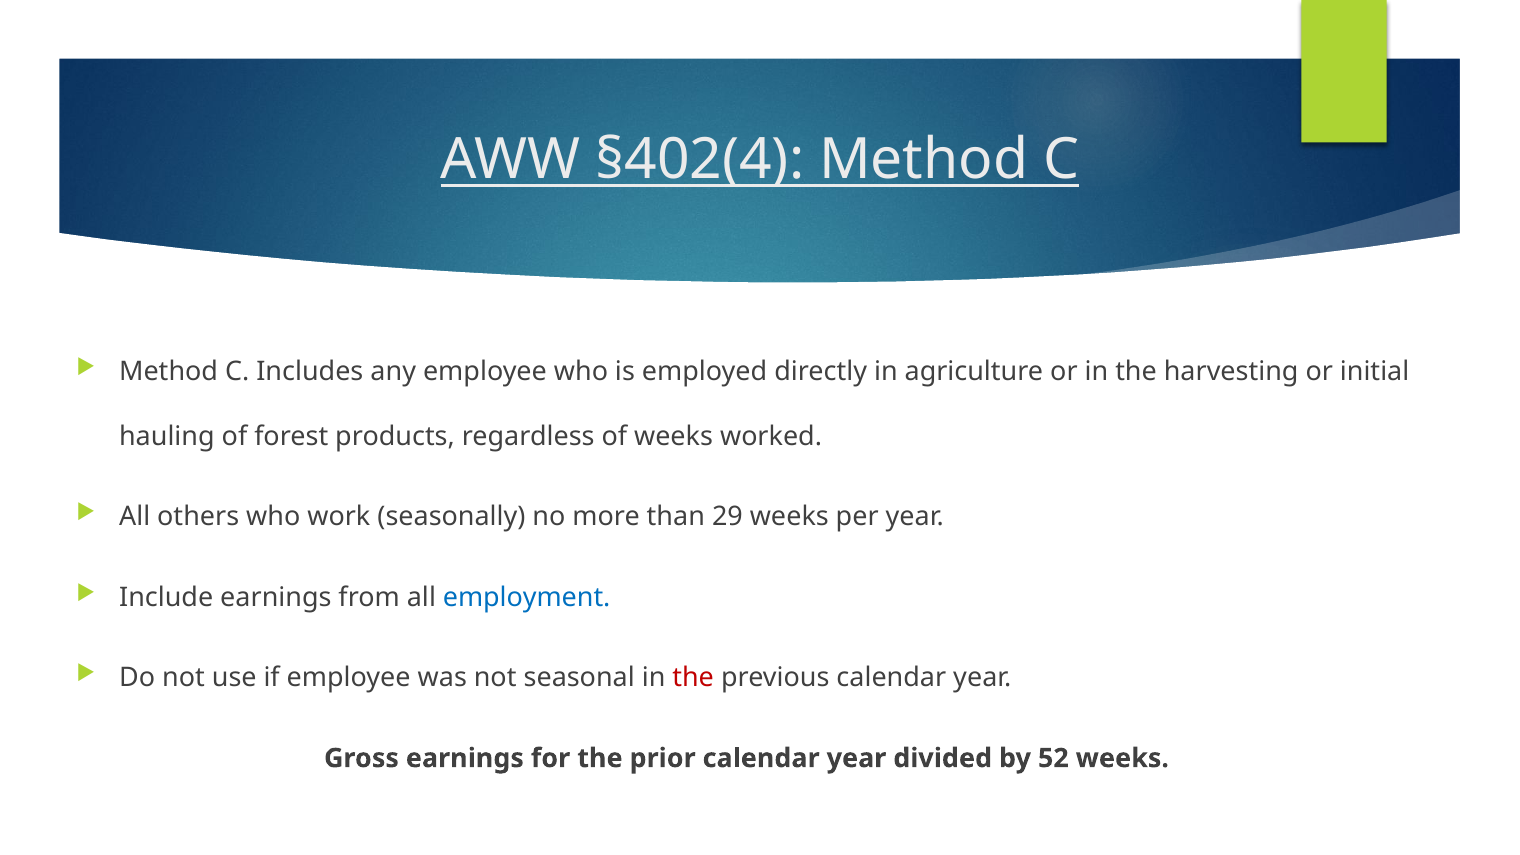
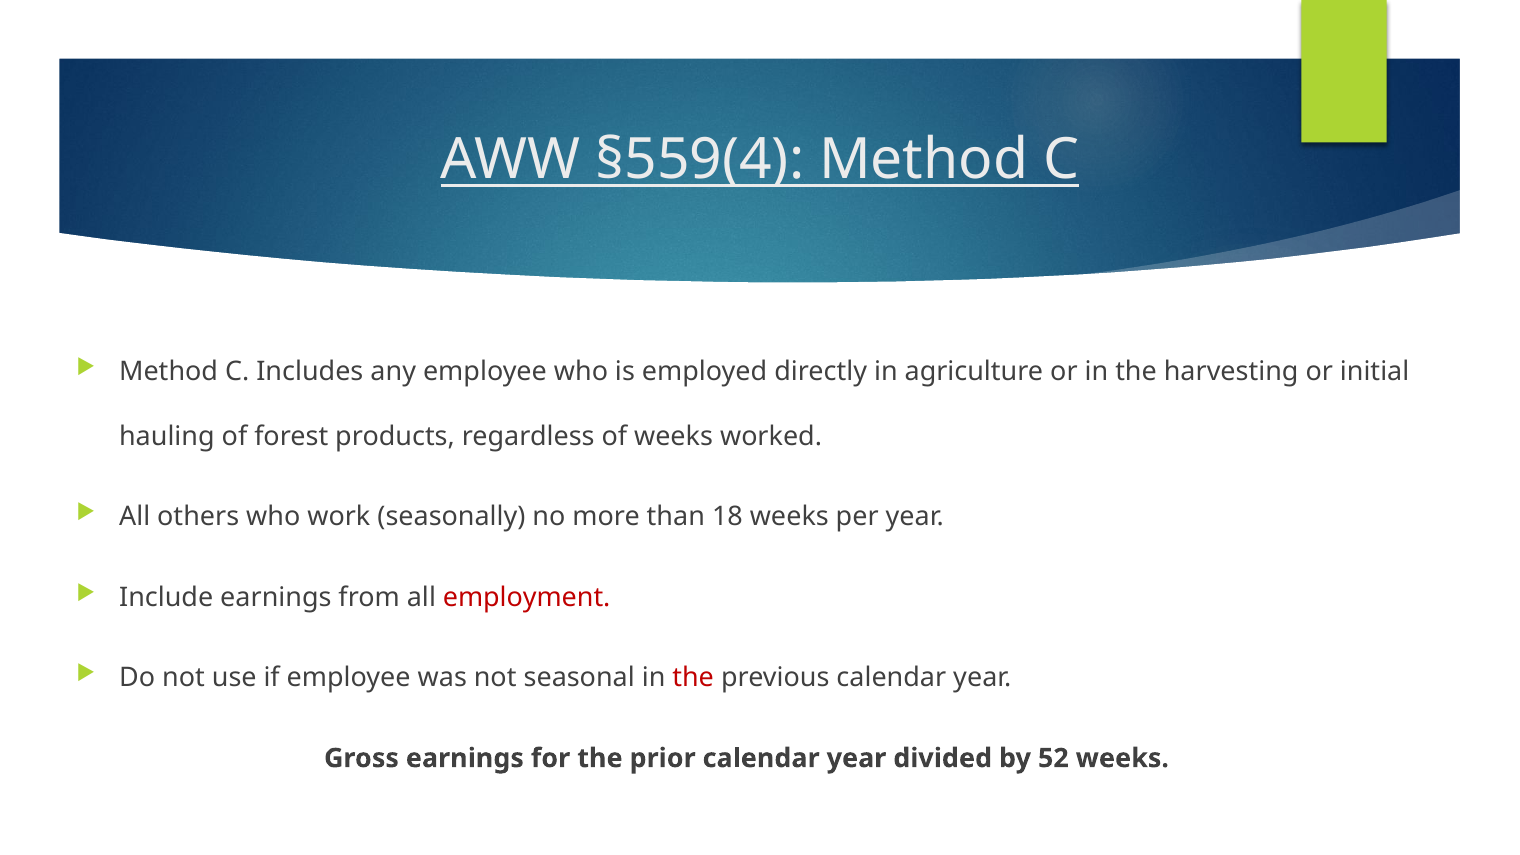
§402(4: §402(4 -> §559(4
29: 29 -> 18
employment colour: blue -> red
